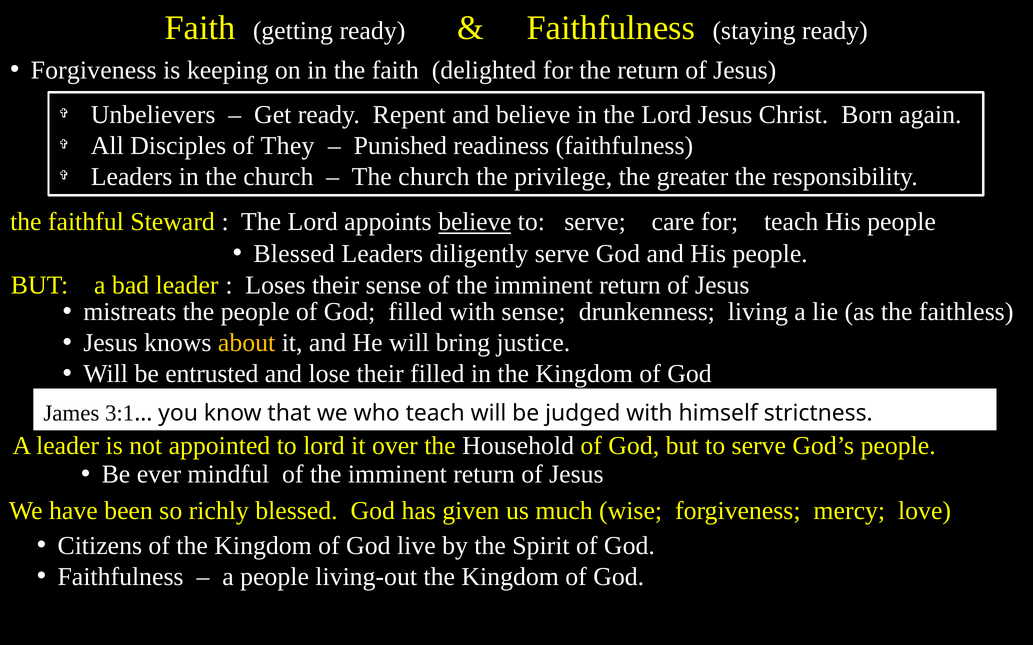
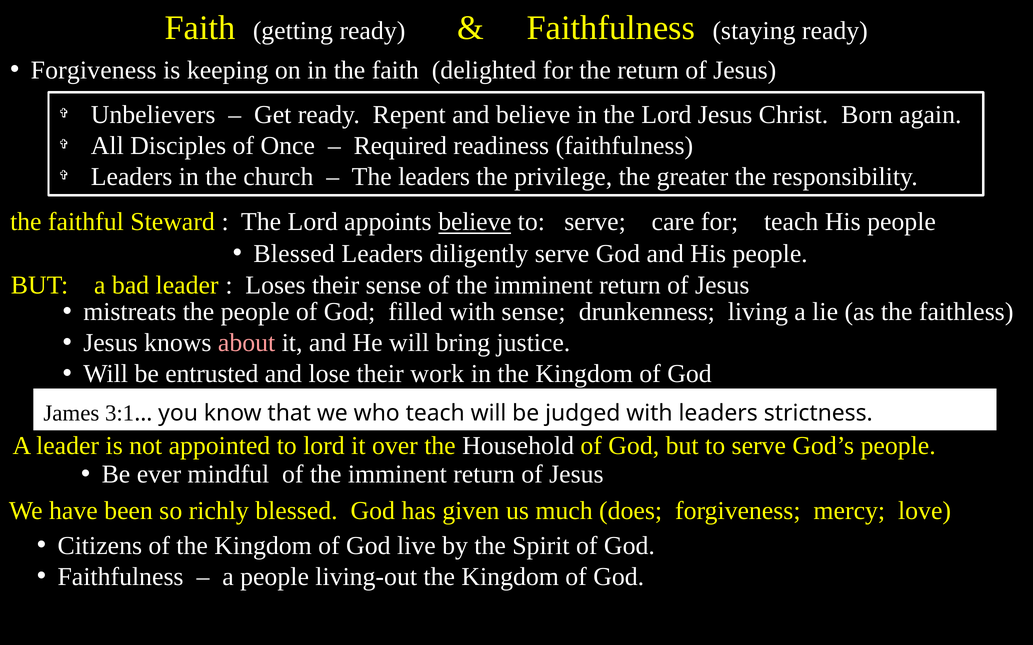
They: They -> Once
Punished: Punished -> Required
church at (434, 177): church -> leaders
about colour: yellow -> pink
their filled: filled -> work
with himself: himself -> leaders
wise: wise -> does
